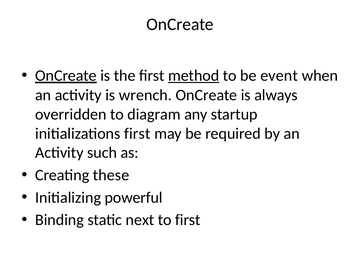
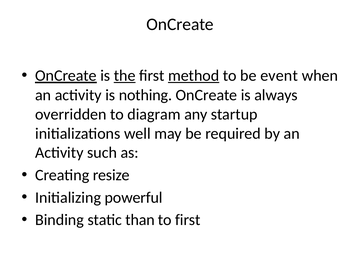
the underline: none -> present
wrench: wrench -> nothing
initializations first: first -> well
these: these -> resize
next: next -> than
